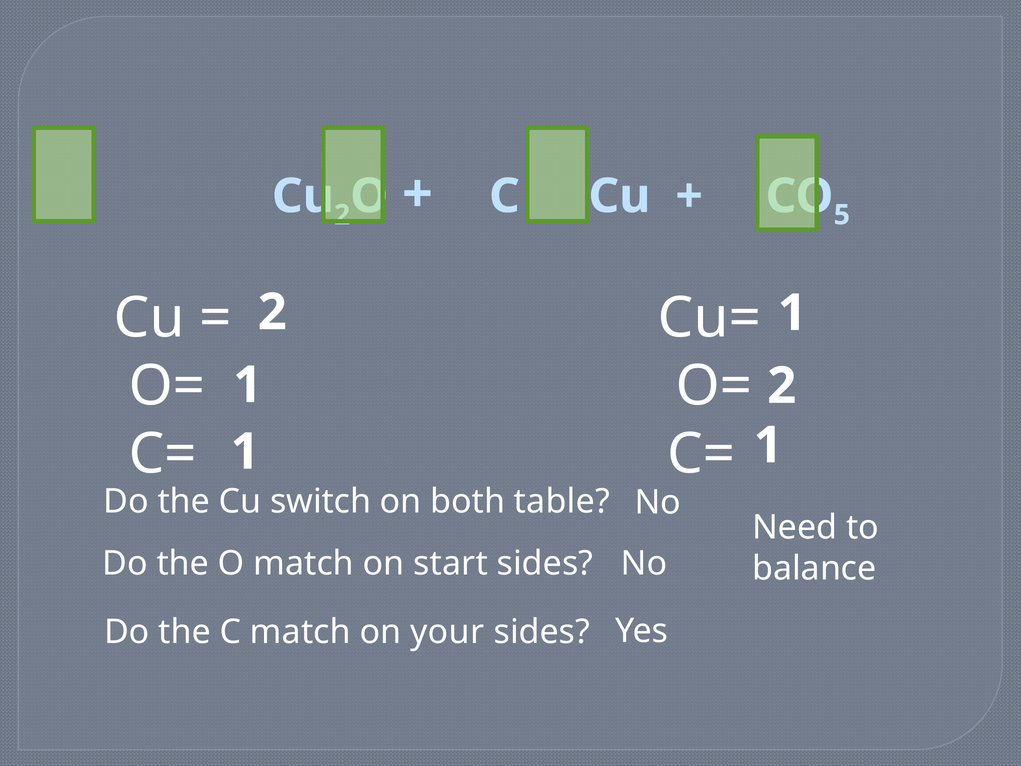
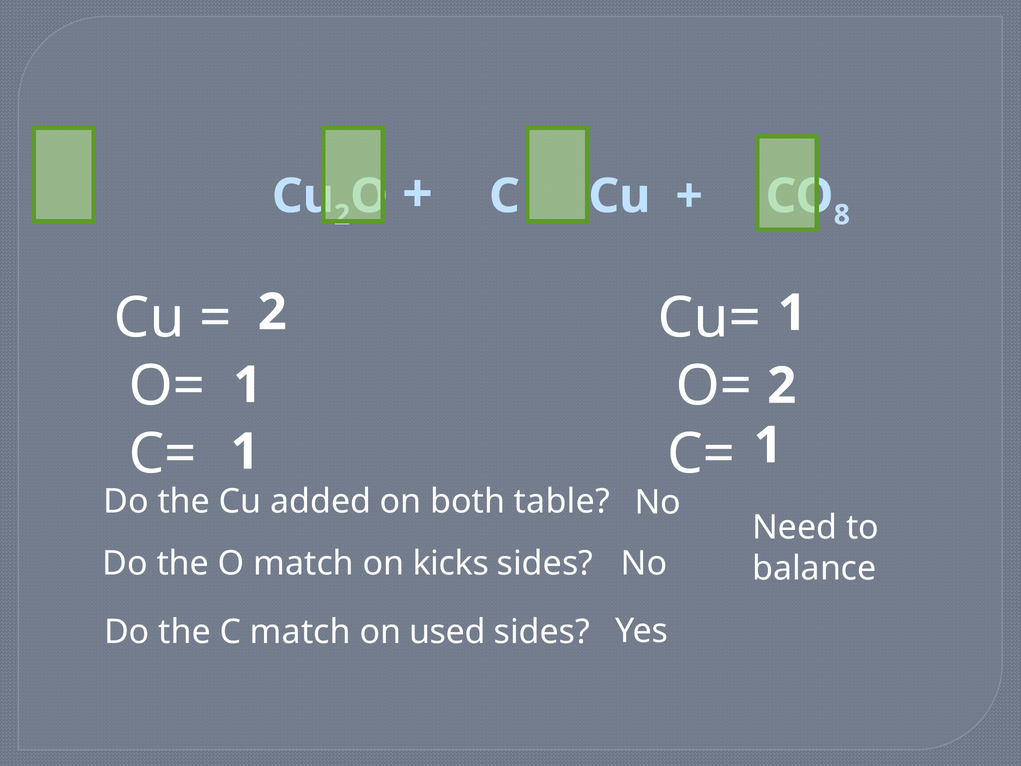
5: 5 -> 8
switch: switch -> added
start: start -> kicks
your: your -> used
